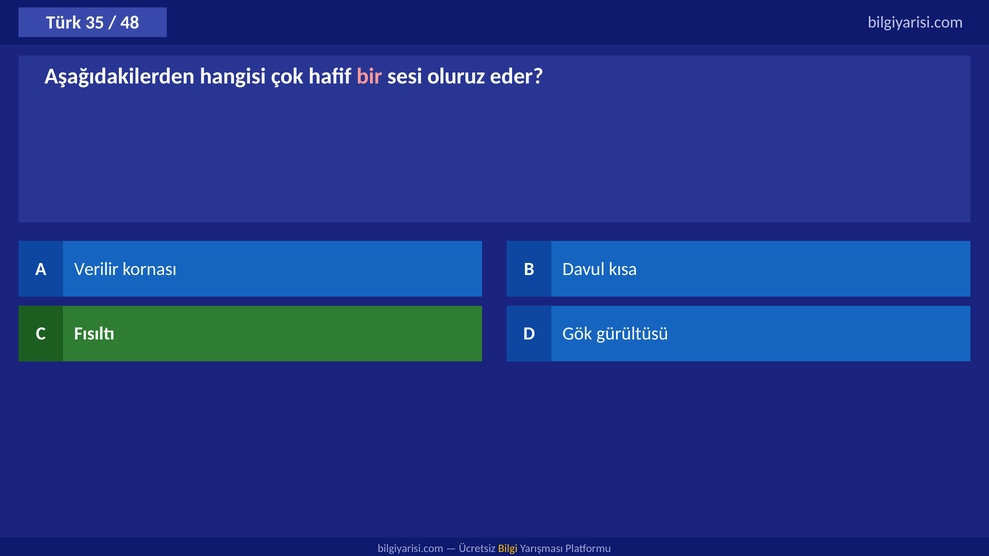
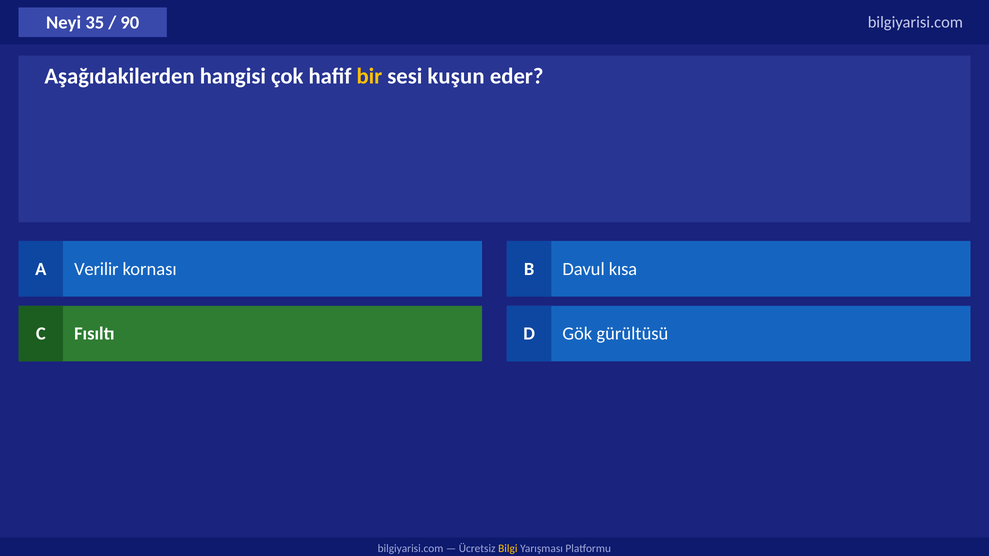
Türk: Türk -> Neyi
48: 48 -> 90
bir colour: pink -> yellow
oluruz: oluruz -> kuşun
